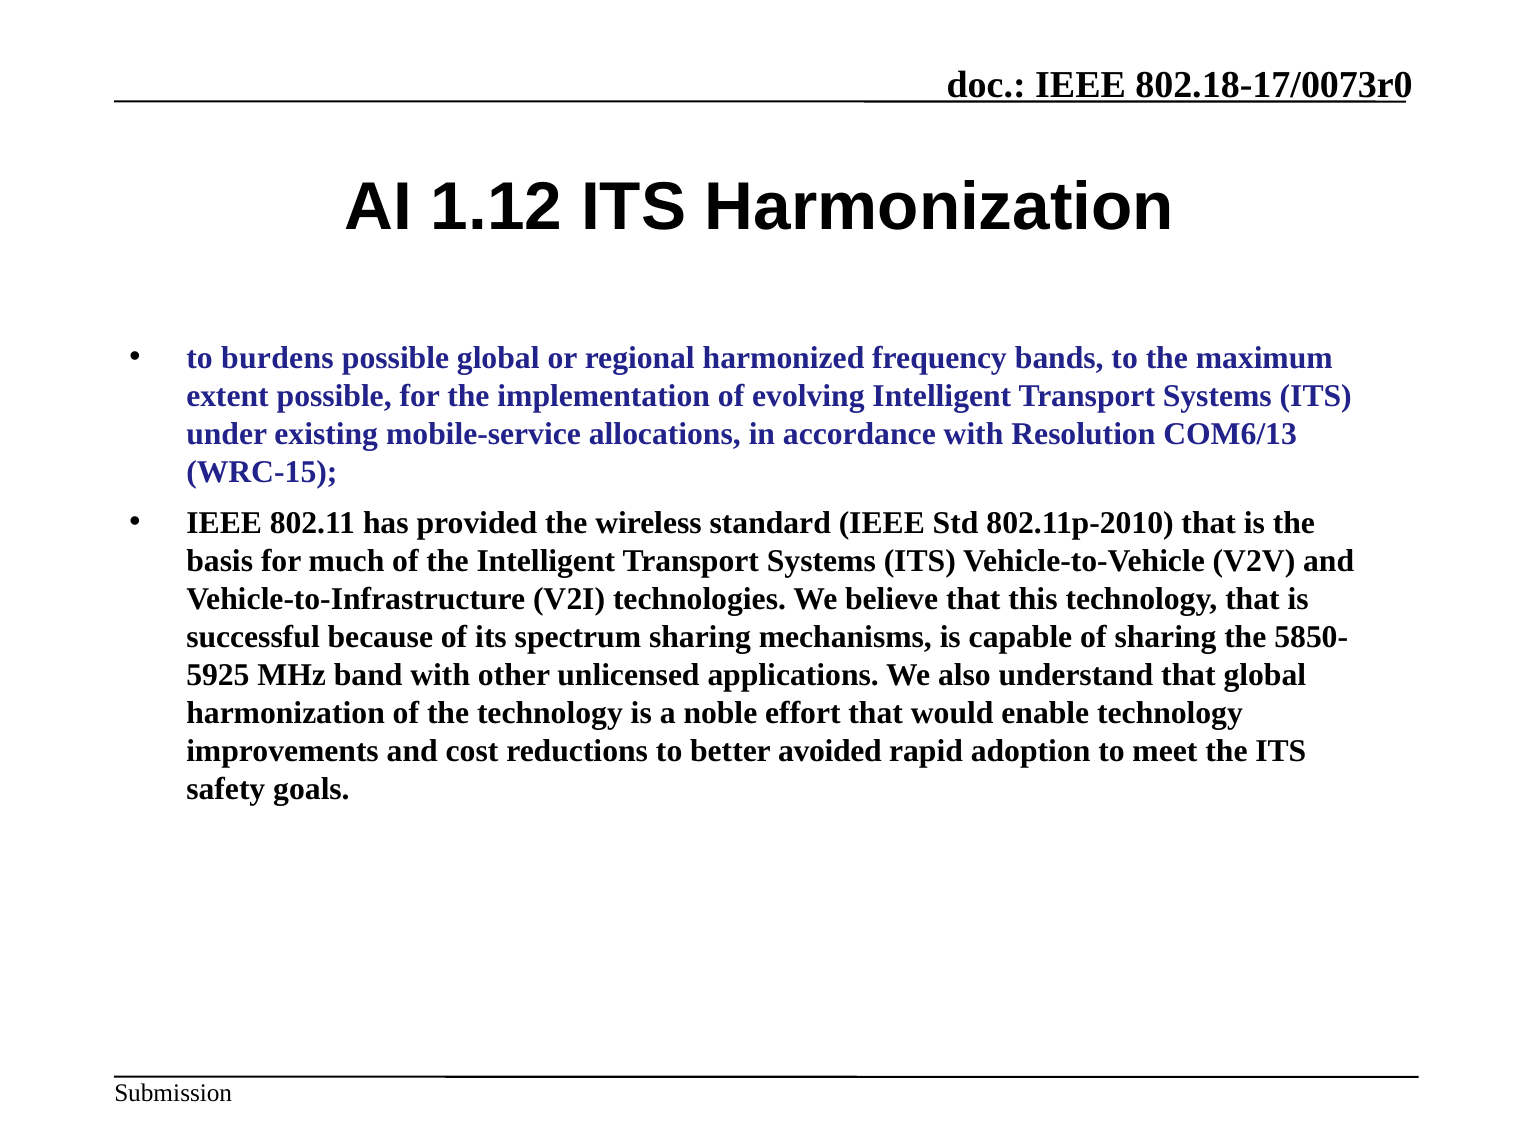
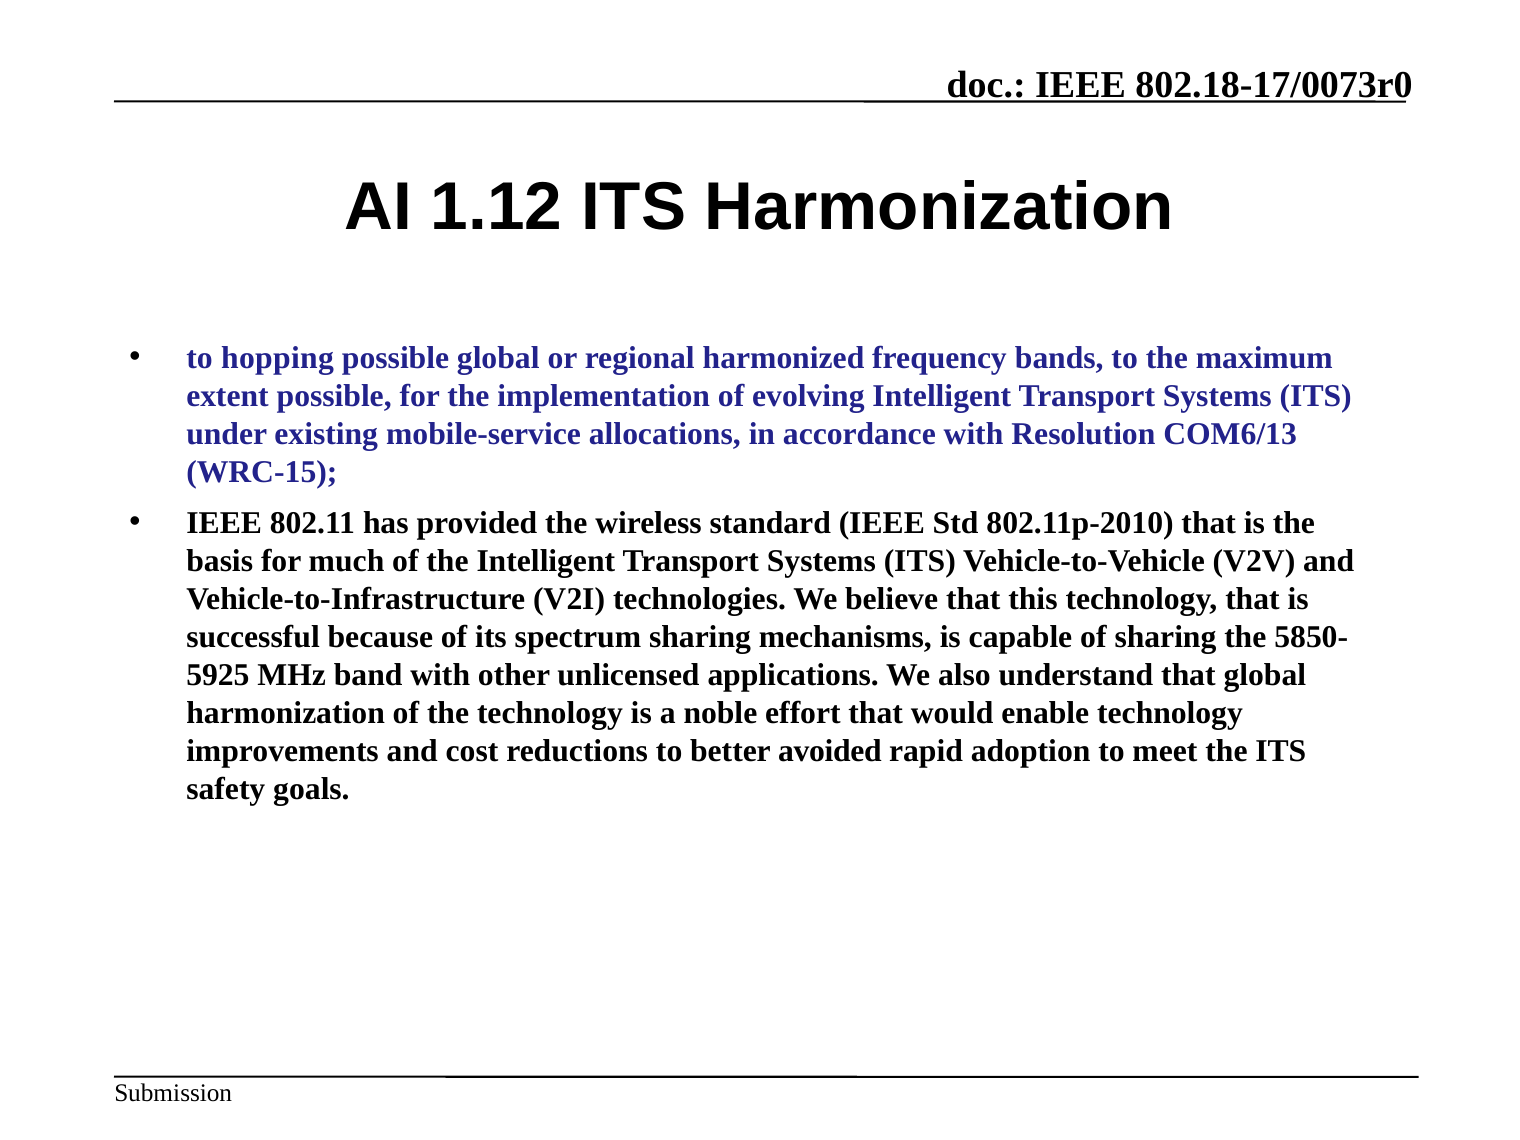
burdens: burdens -> hopping
